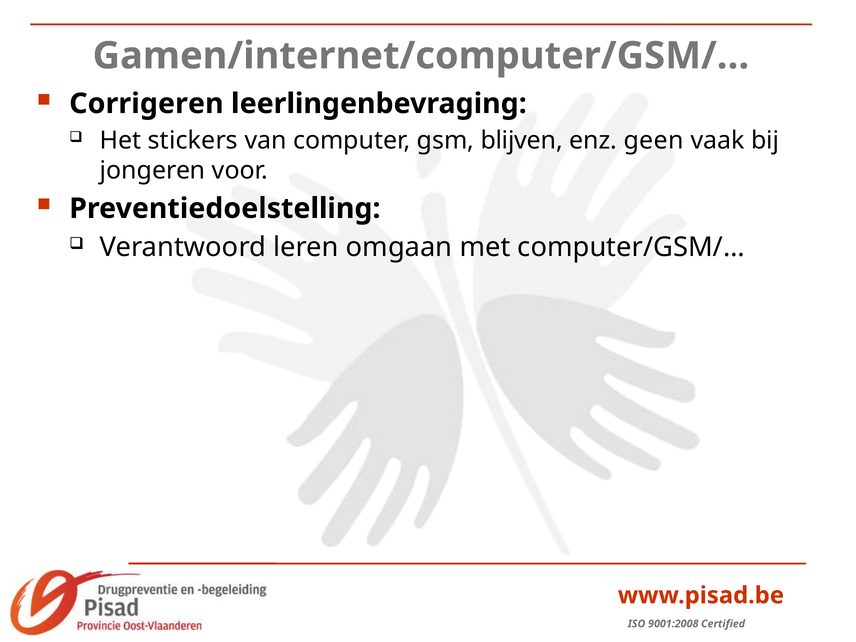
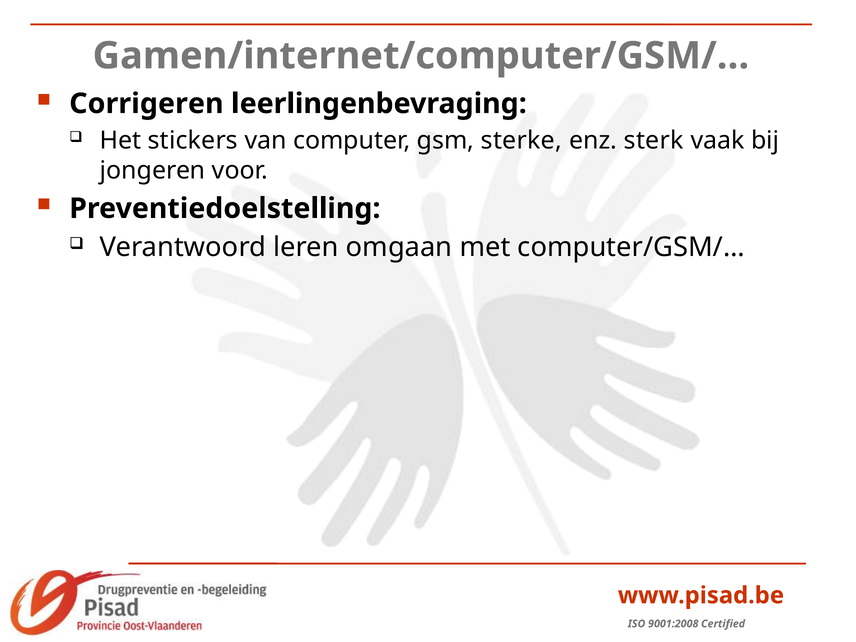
blijven: blijven -> sterke
geen: geen -> sterk
